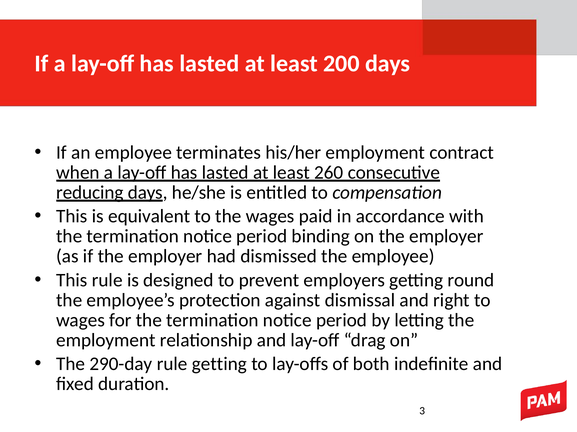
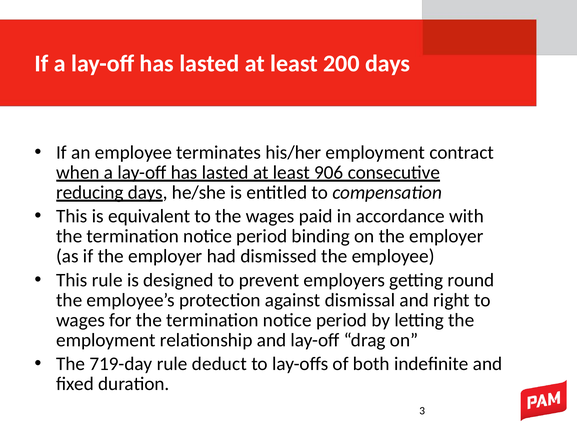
260: 260 -> 906
290-day: 290-day -> 719-day
rule getting: getting -> deduct
